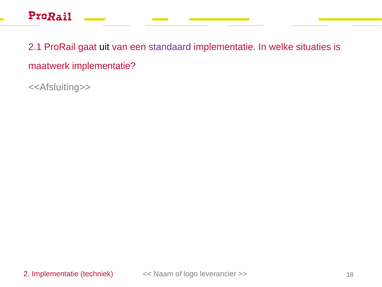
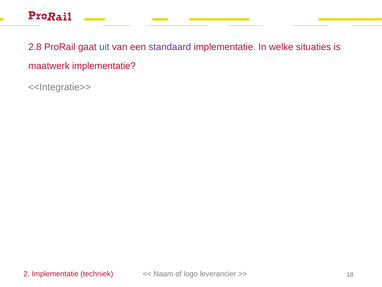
2.1: 2.1 -> 2.8
uit colour: black -> blue
<<Afsluiting>>: <<Afsluiting>> -> <<Integratie>>
